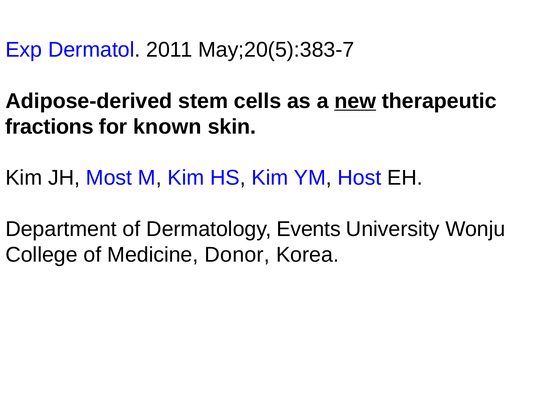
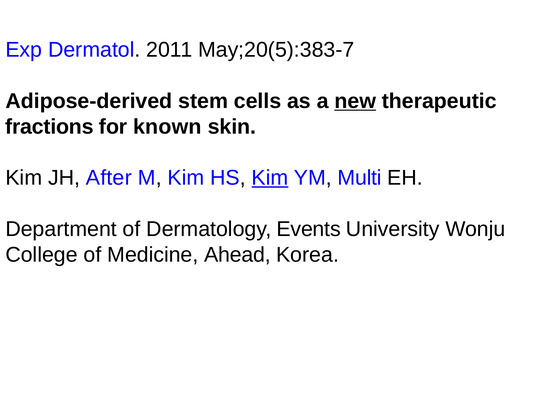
Most: Most -> After
Kim at (270, 178) underline: none -> present
Host: Host -> Multi
Donor: Donor -> Ahead
